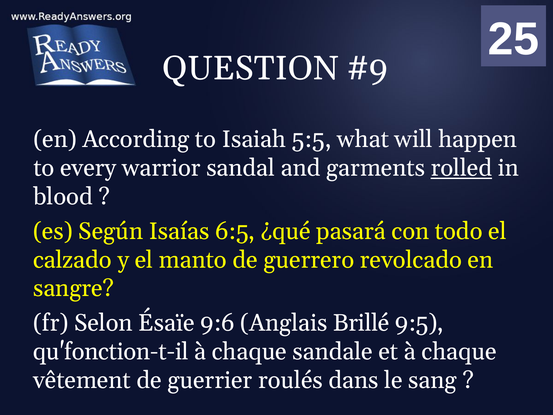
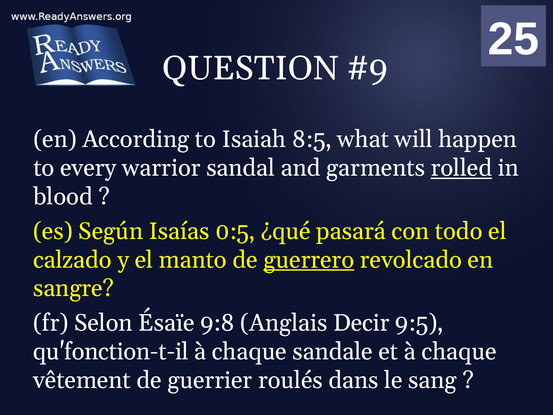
5:5: 5:5 -> 8:5
6:5: 6:5 -> 0:5
guerrero underline: none -> present
9:6: 9:6 -> 9:8
Brillé: Brillé -> Decir
